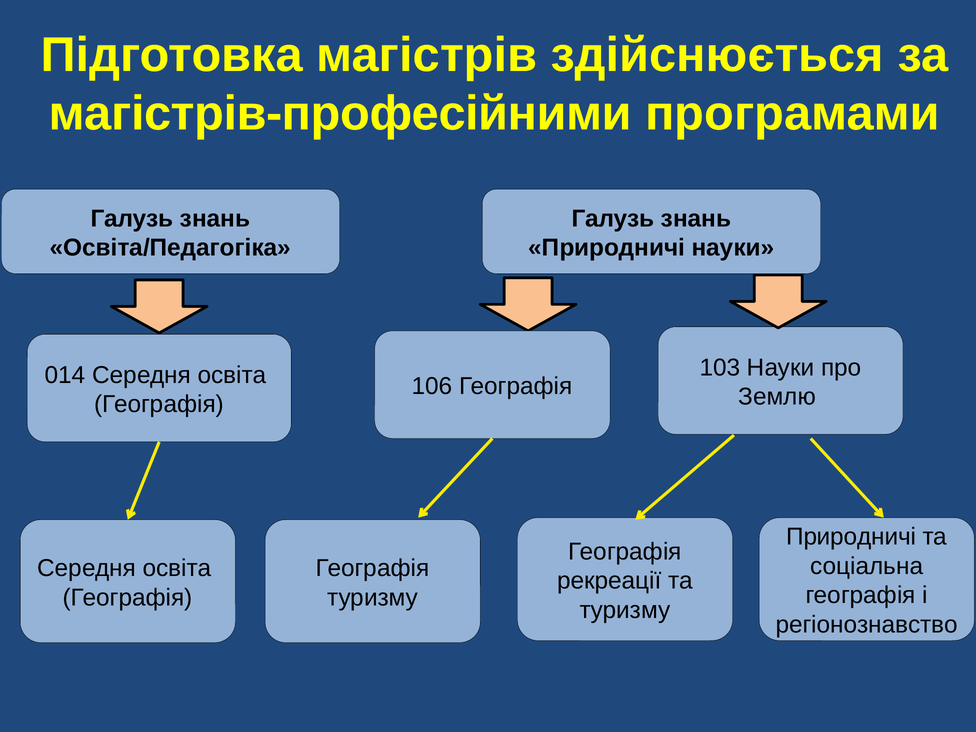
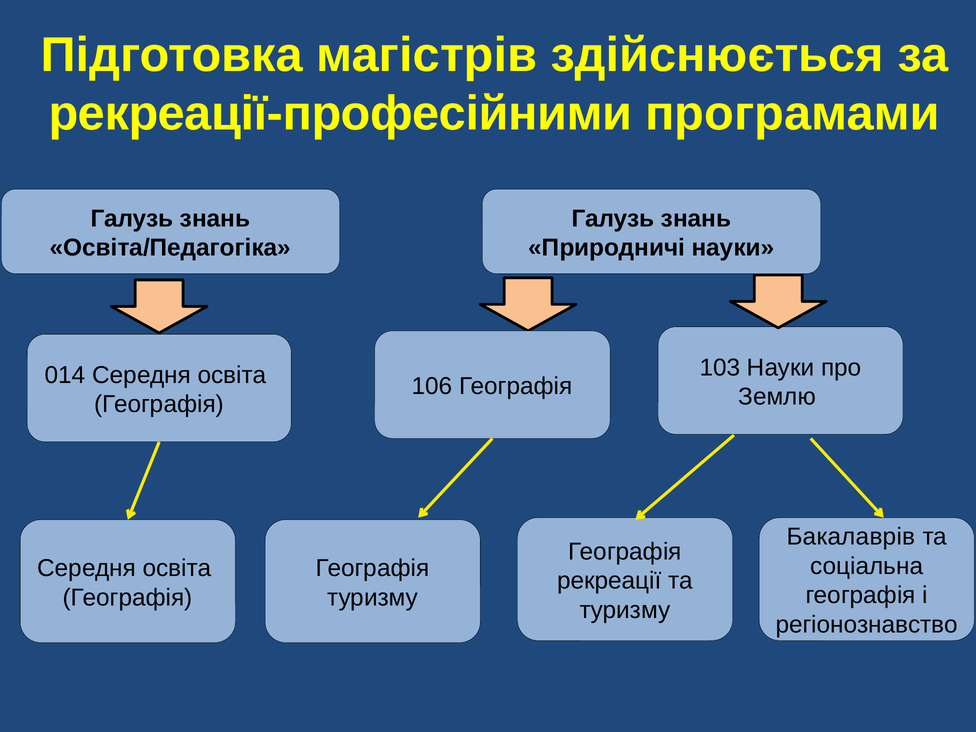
магістрів-професійними: магістрів-професійними -> рекреації-професійними
Природничі at (851, 537): Природничі -> Бакалаврів
